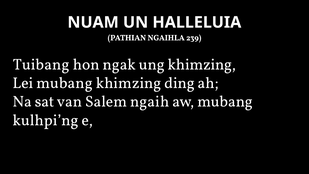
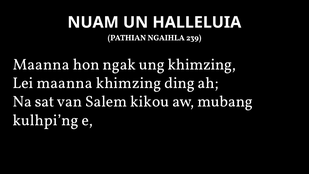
Tuibang at (41, 64): Tuibang -> Maanna
Lei mubang: mubang -> maanna
ngaih: ngaih -> kikou
